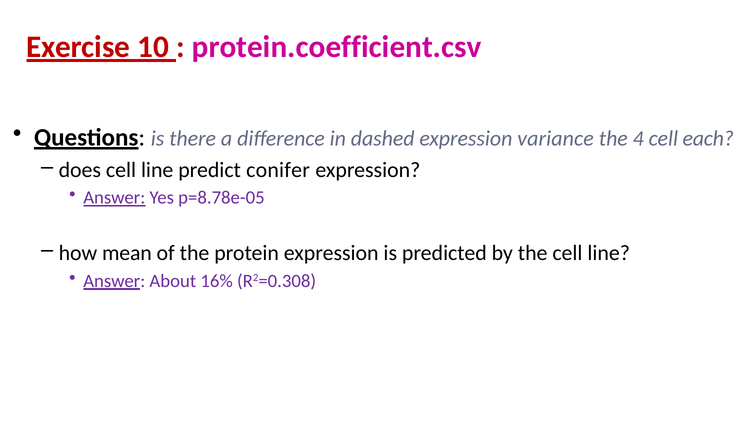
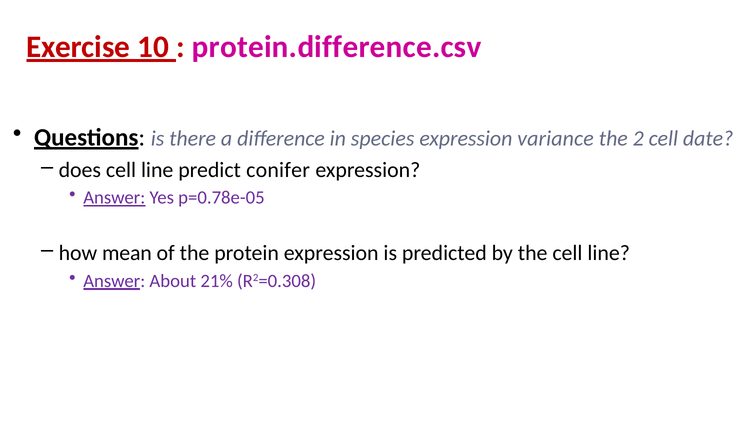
protein.coefficient.csv: protein.coefficient.csv -> protein.difference.csv
dashed: dashed -> species
4: 4 -> 2
each: each -> date
p=8.78e-05: p=8.78e-05 -> p=0.78e-05
16%: 16% -> 21%
